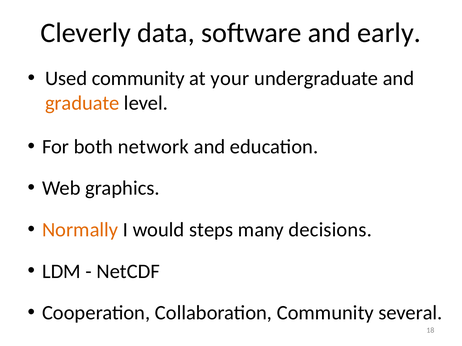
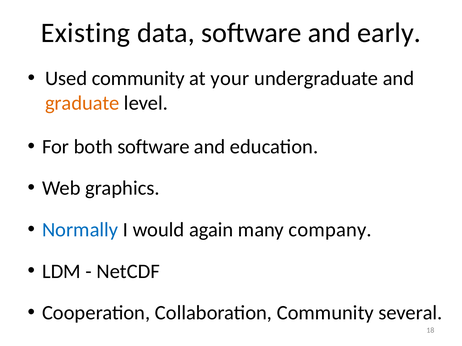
Cleverly: Cleverly -> Existing
both network: network -> software
Normally colour: orange -> blue
steps: steps -> again
decisions: decisions -> company
